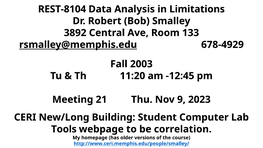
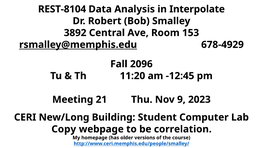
Limitations: Limitations -> Interpolate
133: 133 -> 153
2003: 2003 -> 2096
Tools: Tools -> Copy
